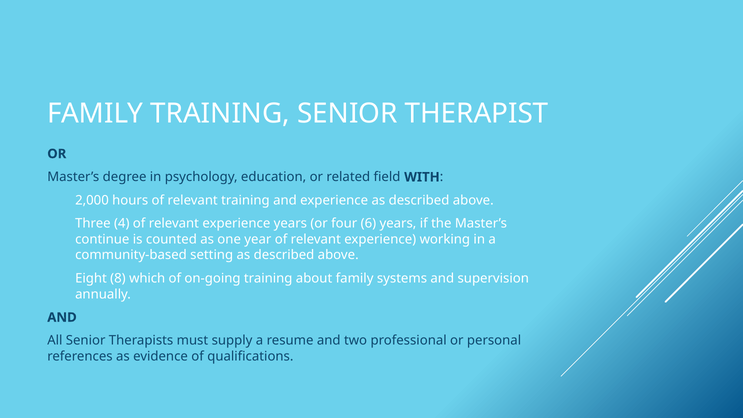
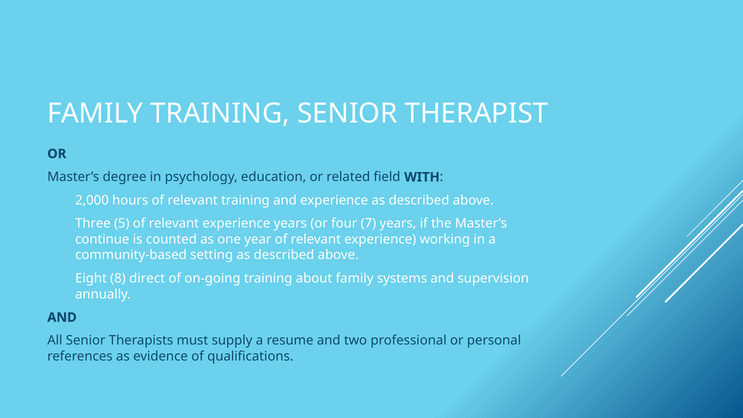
4: 4 -> 5
6: 6 -> 7
which: which -> direct
